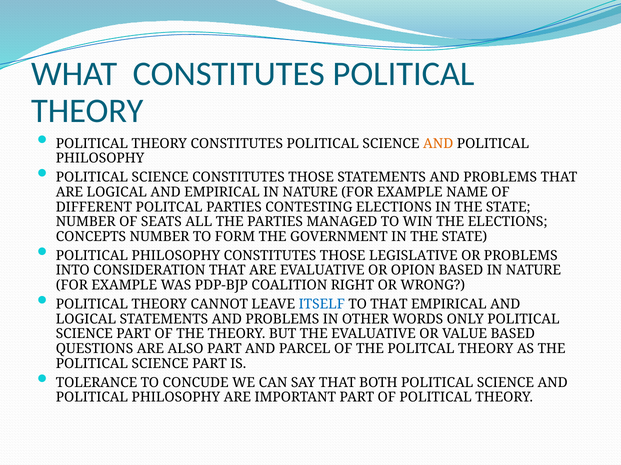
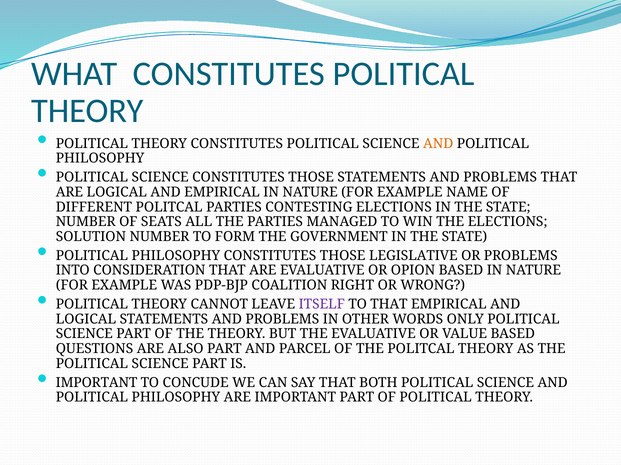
CONCEPTS: CONCEPTS -> SOLUTION
ITSELF colour: blue -> purple
TOLERANCE at (97, 383): TOLERANCE -> IMPORTANT
